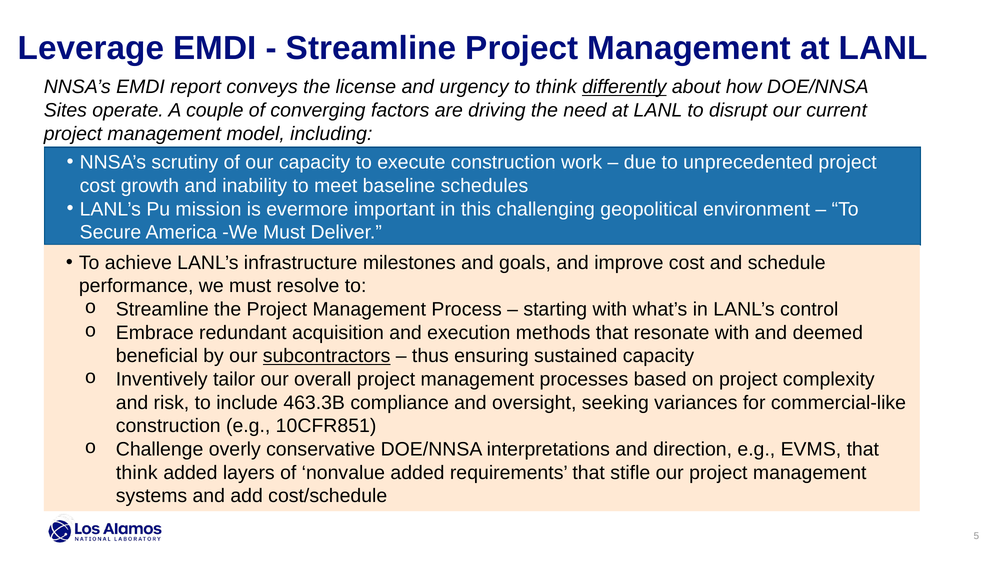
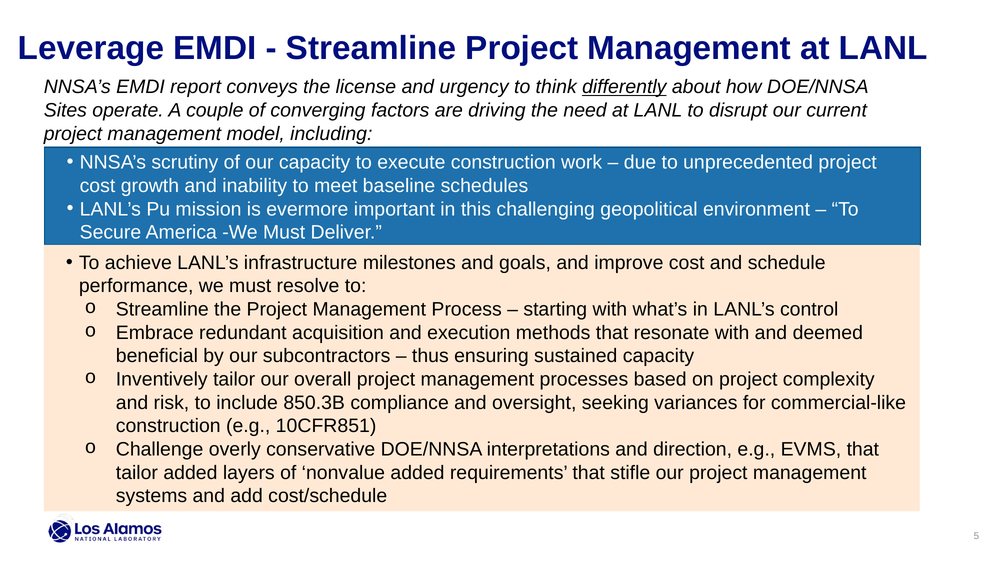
subcontractors underline: present -> none
463.3B: 463.3B -> 850.3B
think at (137, 473): think -> tailor
